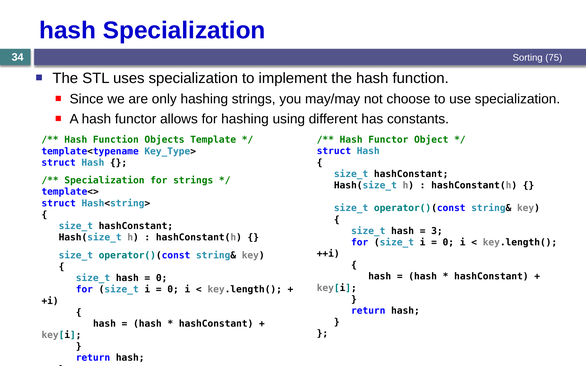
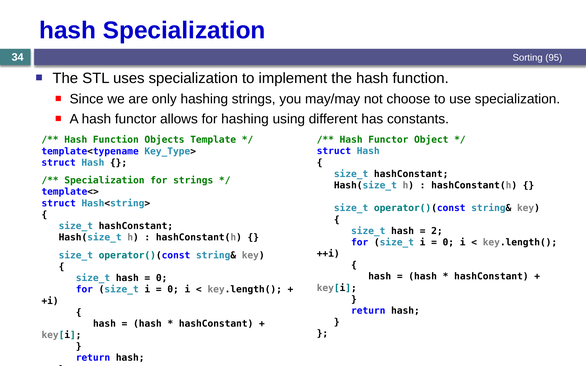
75: 75 -> 95
3: 3 -> 2
